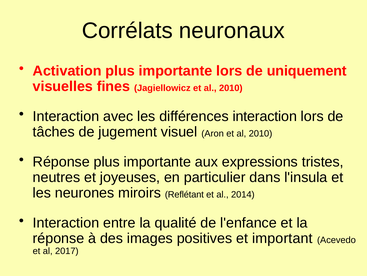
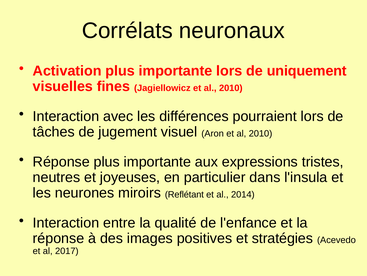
différences interaction: interaction -> pourraient
important: important -> stratégies
